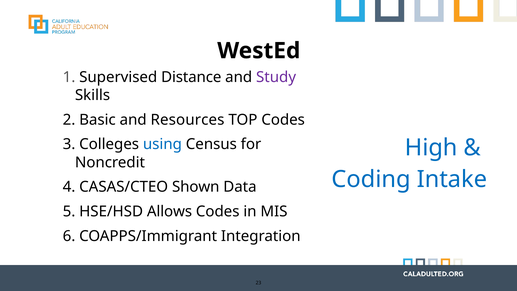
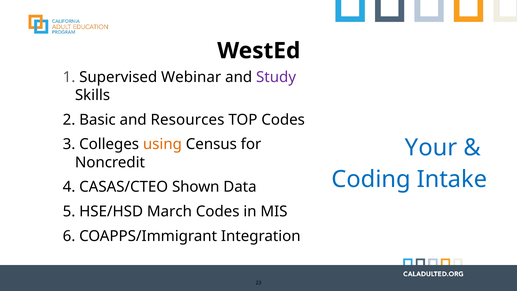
Distance: Distance -> Webinar
using colour: blue -> orange
High: High -> Your
Allows: Allows -> March
